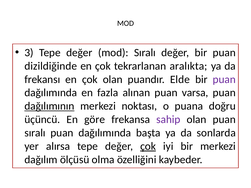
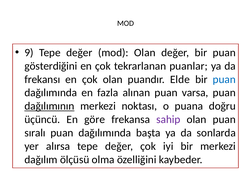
3: 3 -> 9
mod Sıralı: Sıralı -> Olan
dizildiğinde: dizildiğinde -> gösterdiğini
aralıkta: aralıkta -> puanlar
puan at (224, 79) colour: purple -> blue
çok at (148, 146) underline: present -> none
